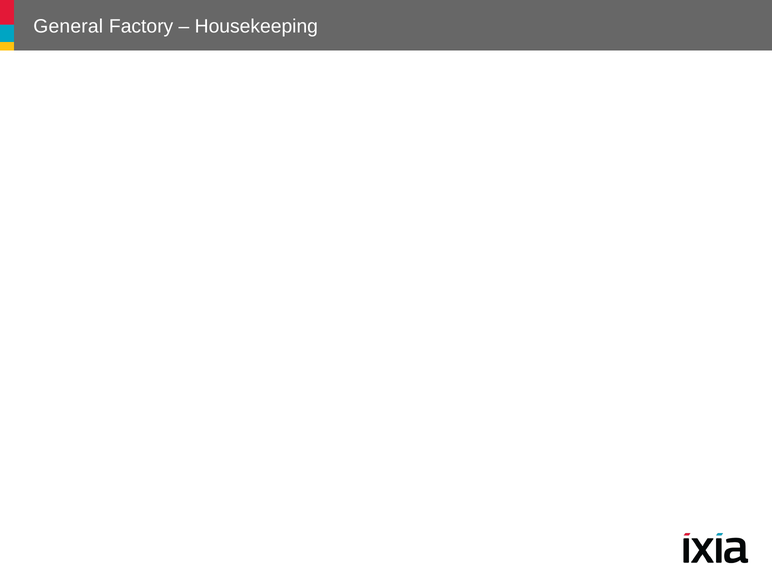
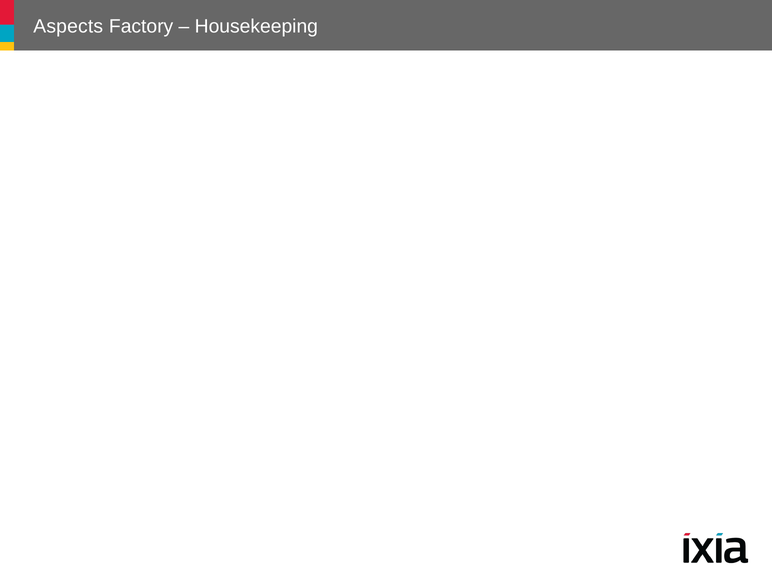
General: General -> Aspects
